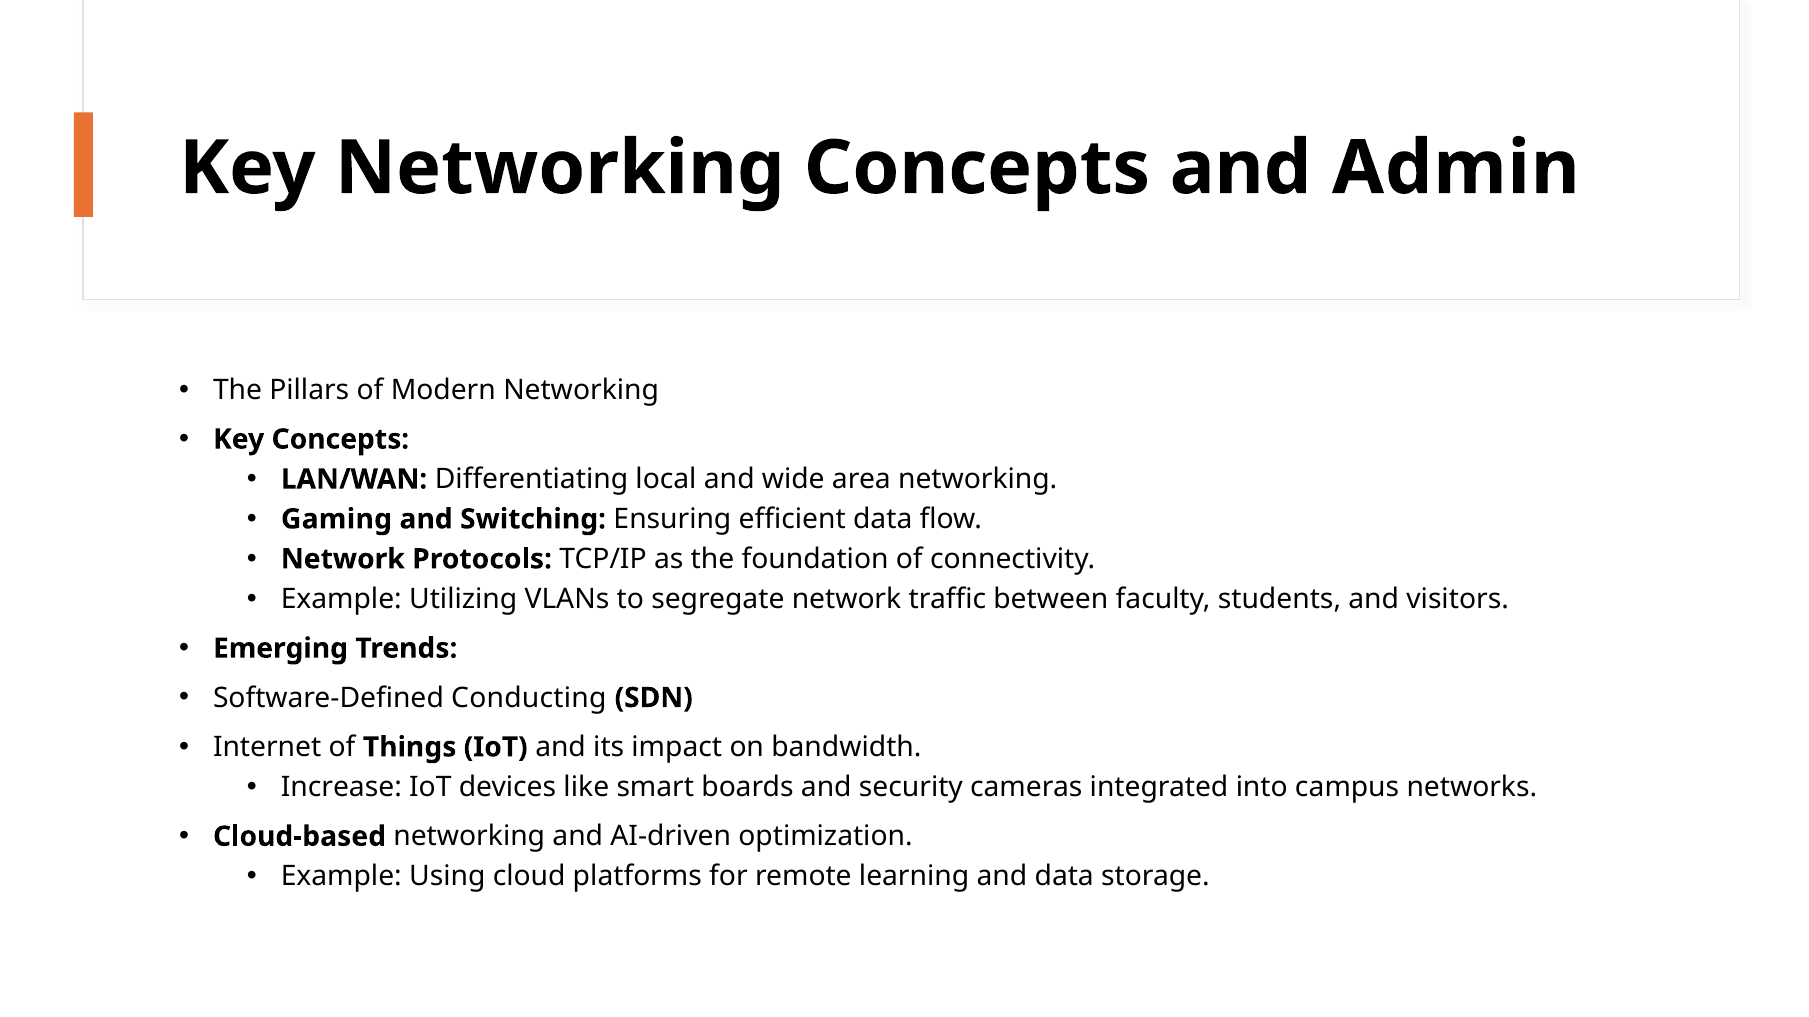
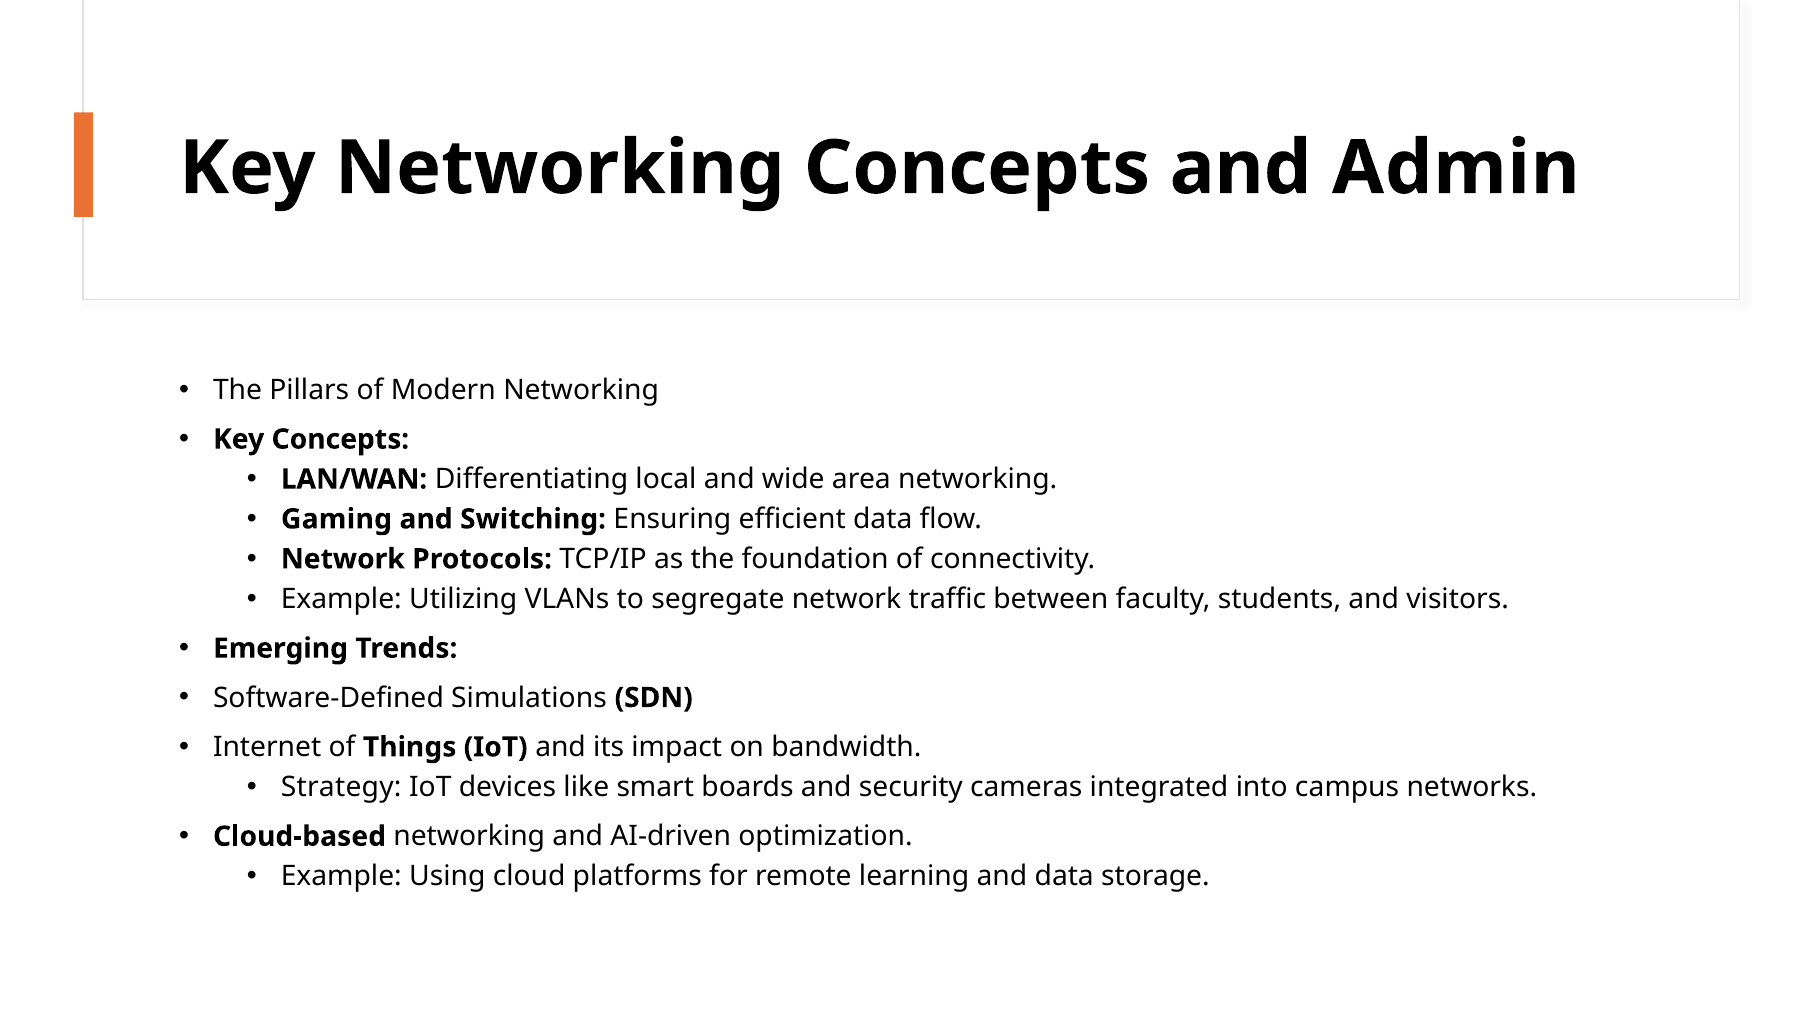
Conducting: Conducting -> Simulations
Increase: Increase -> Strategy
